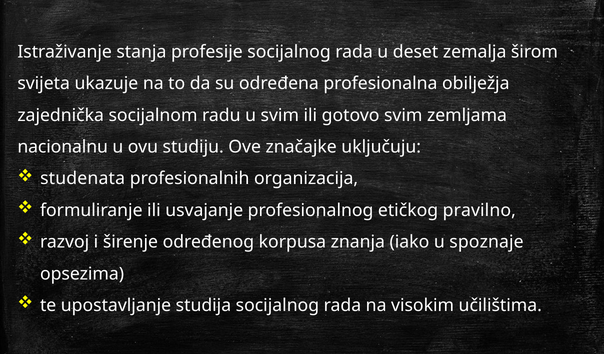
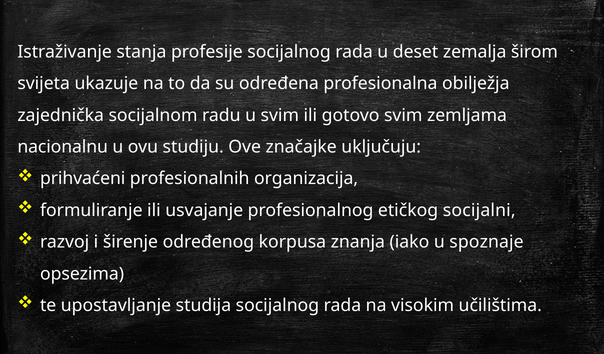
studenata: studenata -> prihvaćeni
pravilno: pravilno -> socijalni
